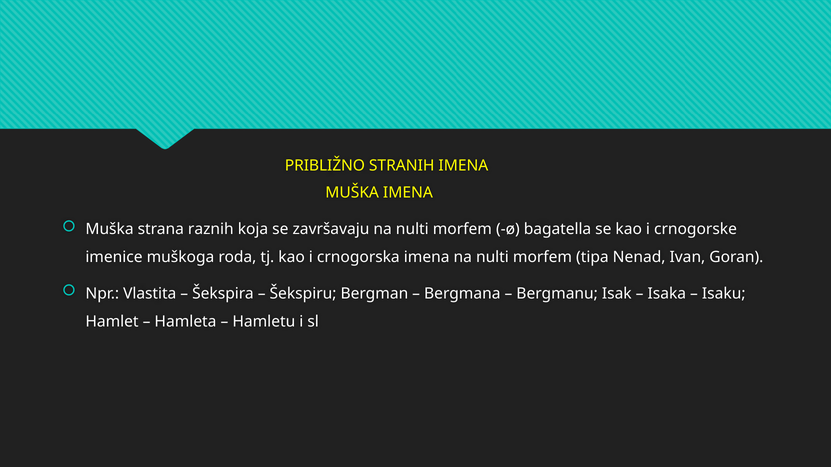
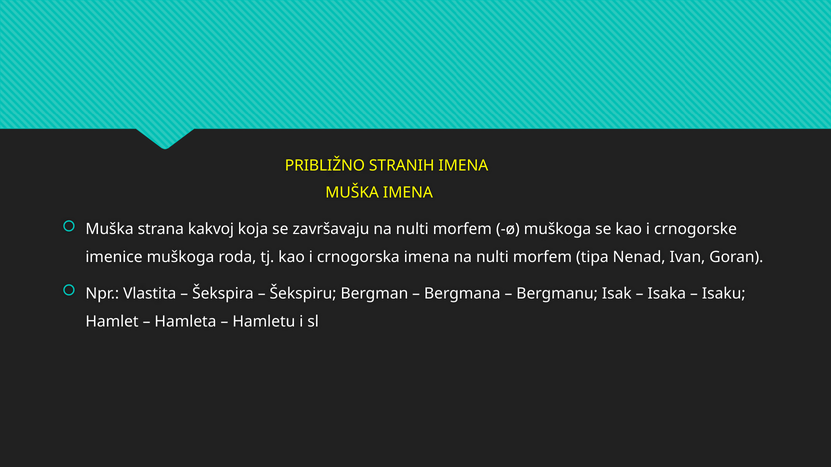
raznih: raznih -> kakvoj
ø bagatella: bagatella -> muškoga
